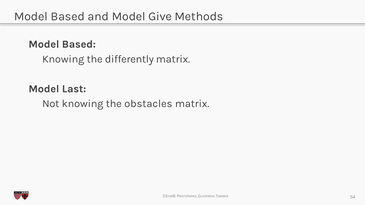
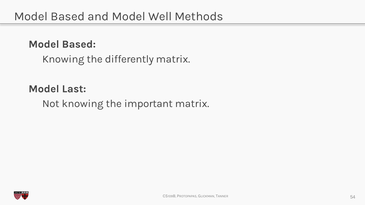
Give: Give -> Well
obstacles: obstacles -> important
